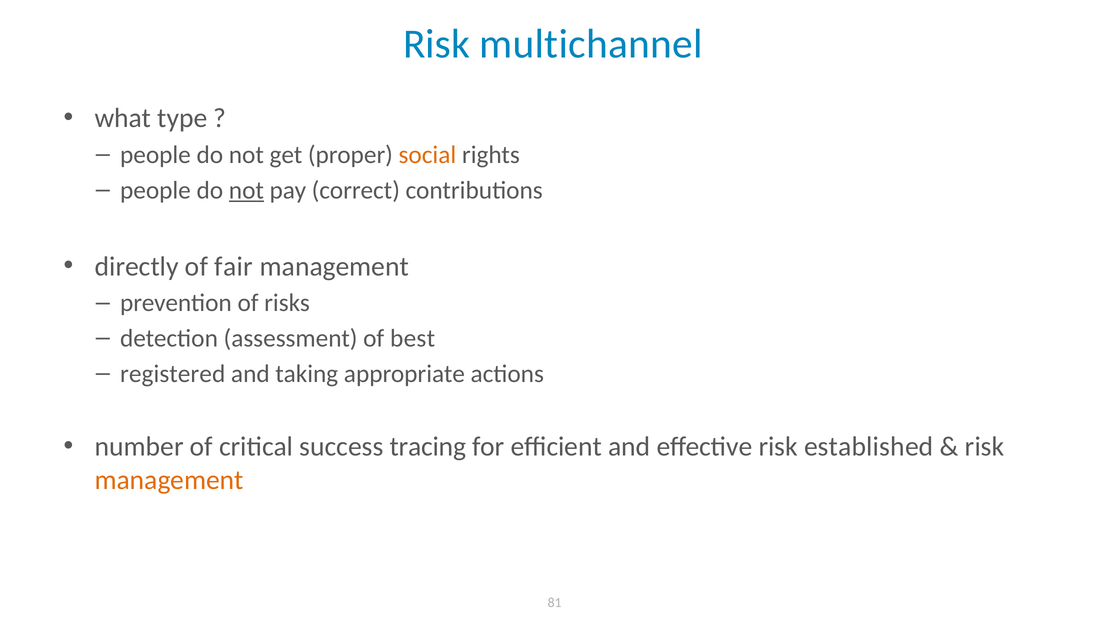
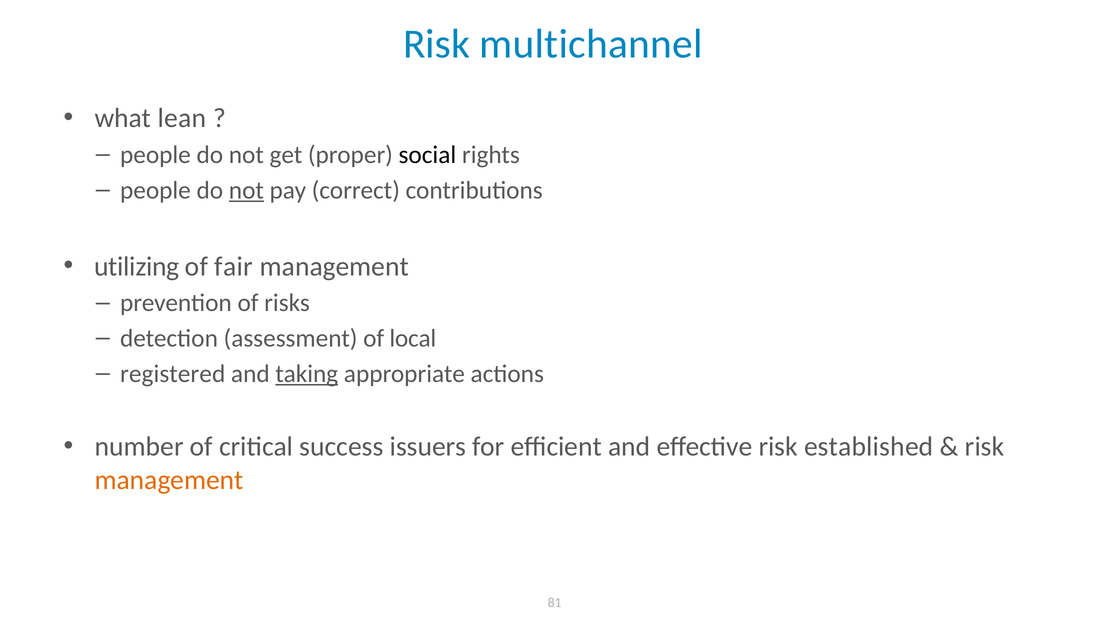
type: type -> lean
social colour: orange -> black
directly: directly -> utilizing
best: best -> local
taking underline: none -> present
tracing: tracing -> issuers
